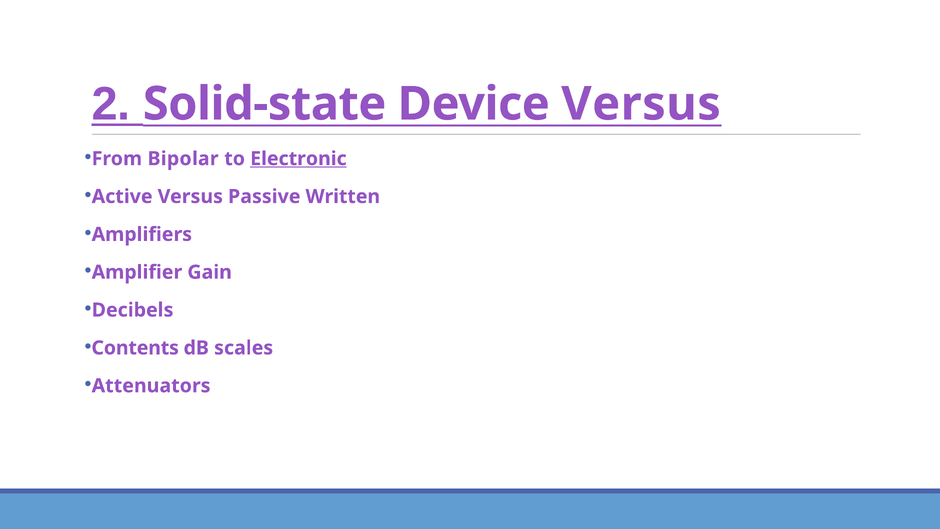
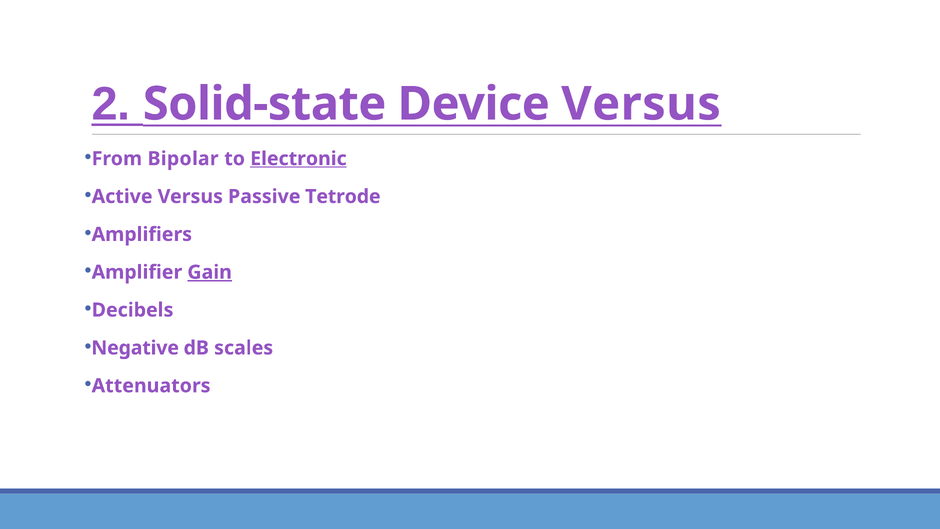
Written: Written -> Tetrode
Gain underline: none -> present
Contents: Contents -> Negative
